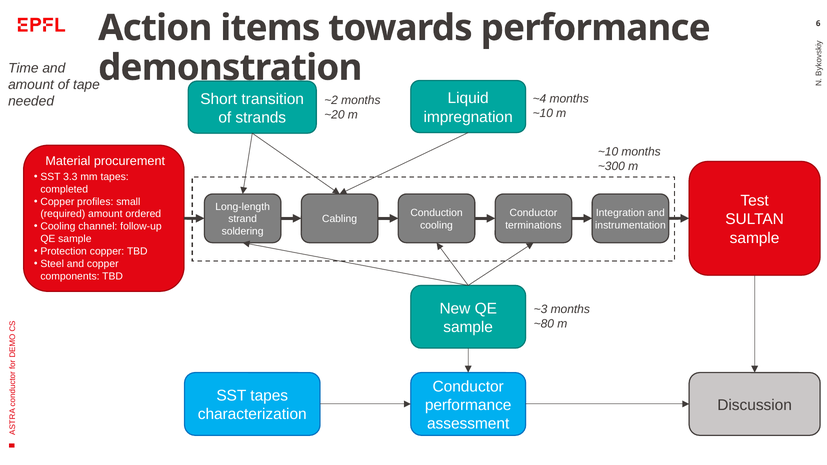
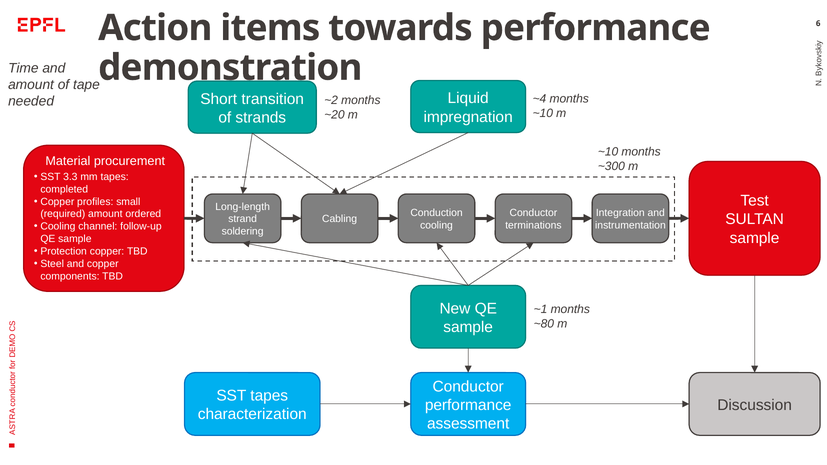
~3: ~3 -> ~1
